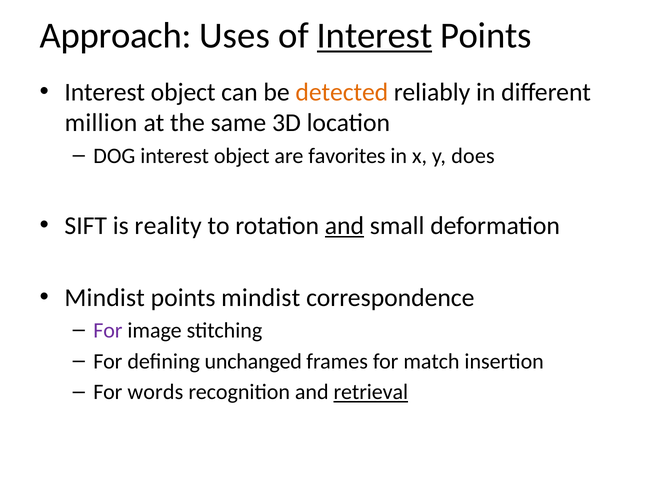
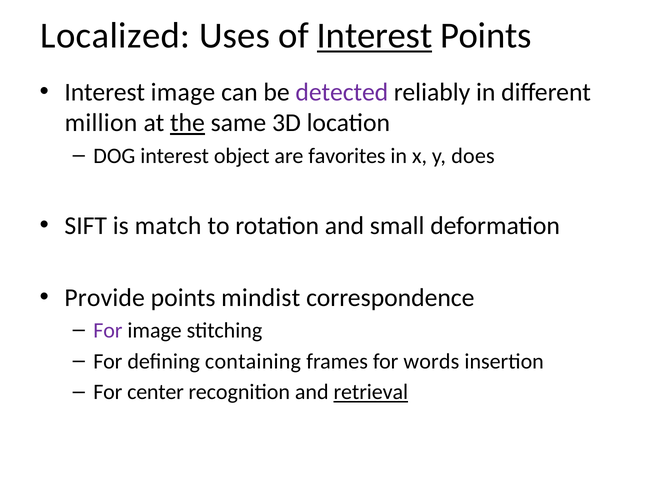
Approach: Approach -> Localized
object at (183, 92): object -> image
detected colour: orange -> purple
the underline: none -> present
reality: reality -> match
and at (344, 226) underline: present -> none
Mindist at (105, 297): Mindist -> Provide
unchanged: unchanged -> containing
match: match -> words
words: words -> center
